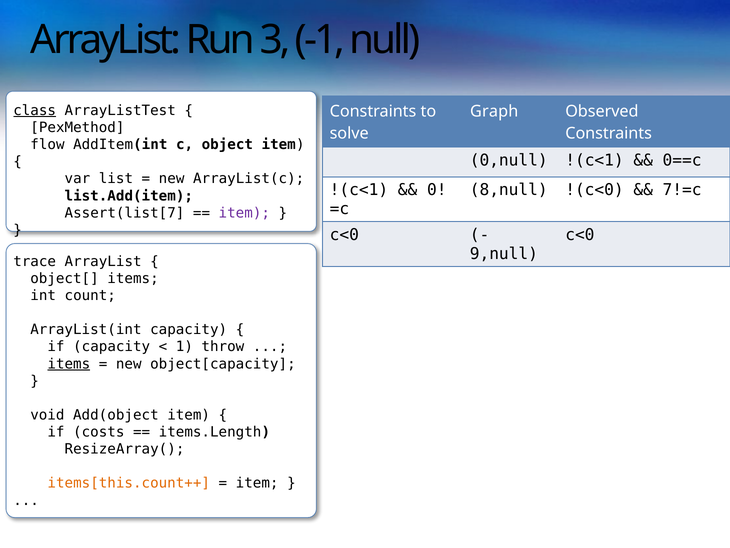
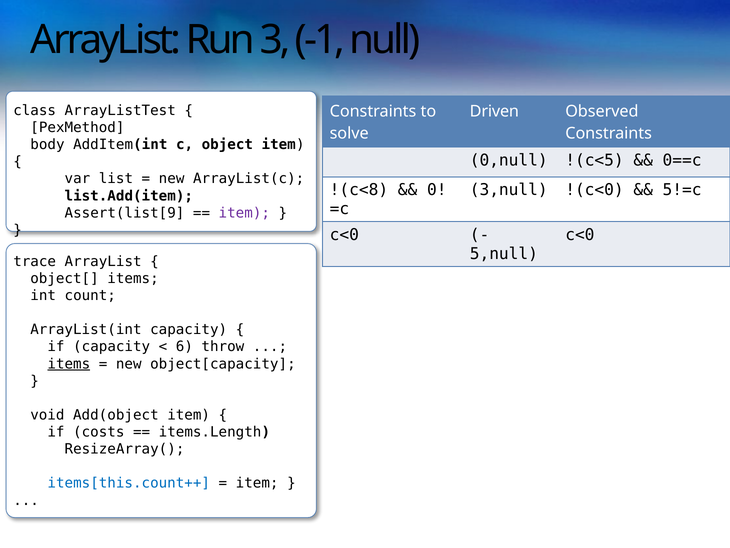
class underline: present -> none
Graph: Graph -> Driven
flow: flow -> body
0,null !(c<1: !(c<1 -> !(c<5
!(c<1 at (359, 190): !(c<1 -> !(c<8
8,null: 8,null -> 3,null
7!=c: 7!=c -> 5!=c
Assert(list[7: Assert(list[7 -> Assert(list[9
9,null: 9,null -> 5,null
1: 1 -> 6
items[this.count++ colour: orange -> blue
